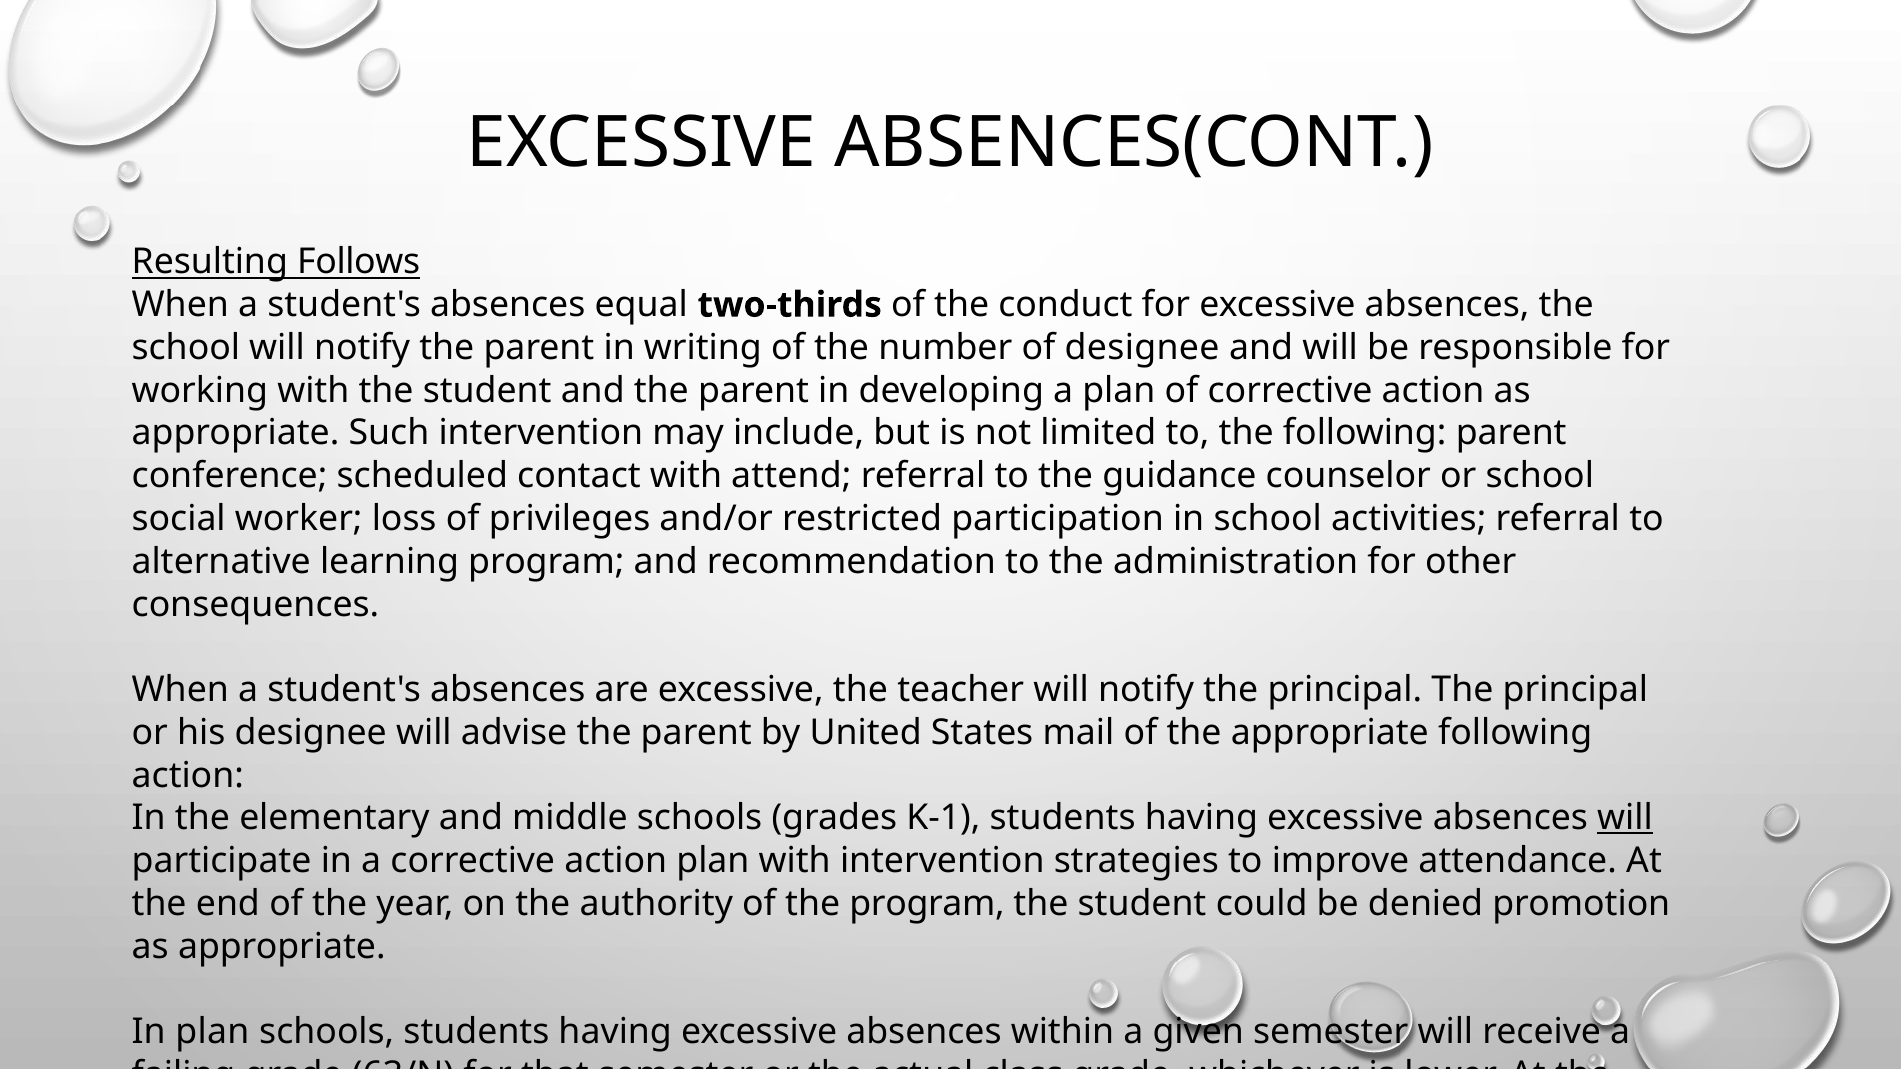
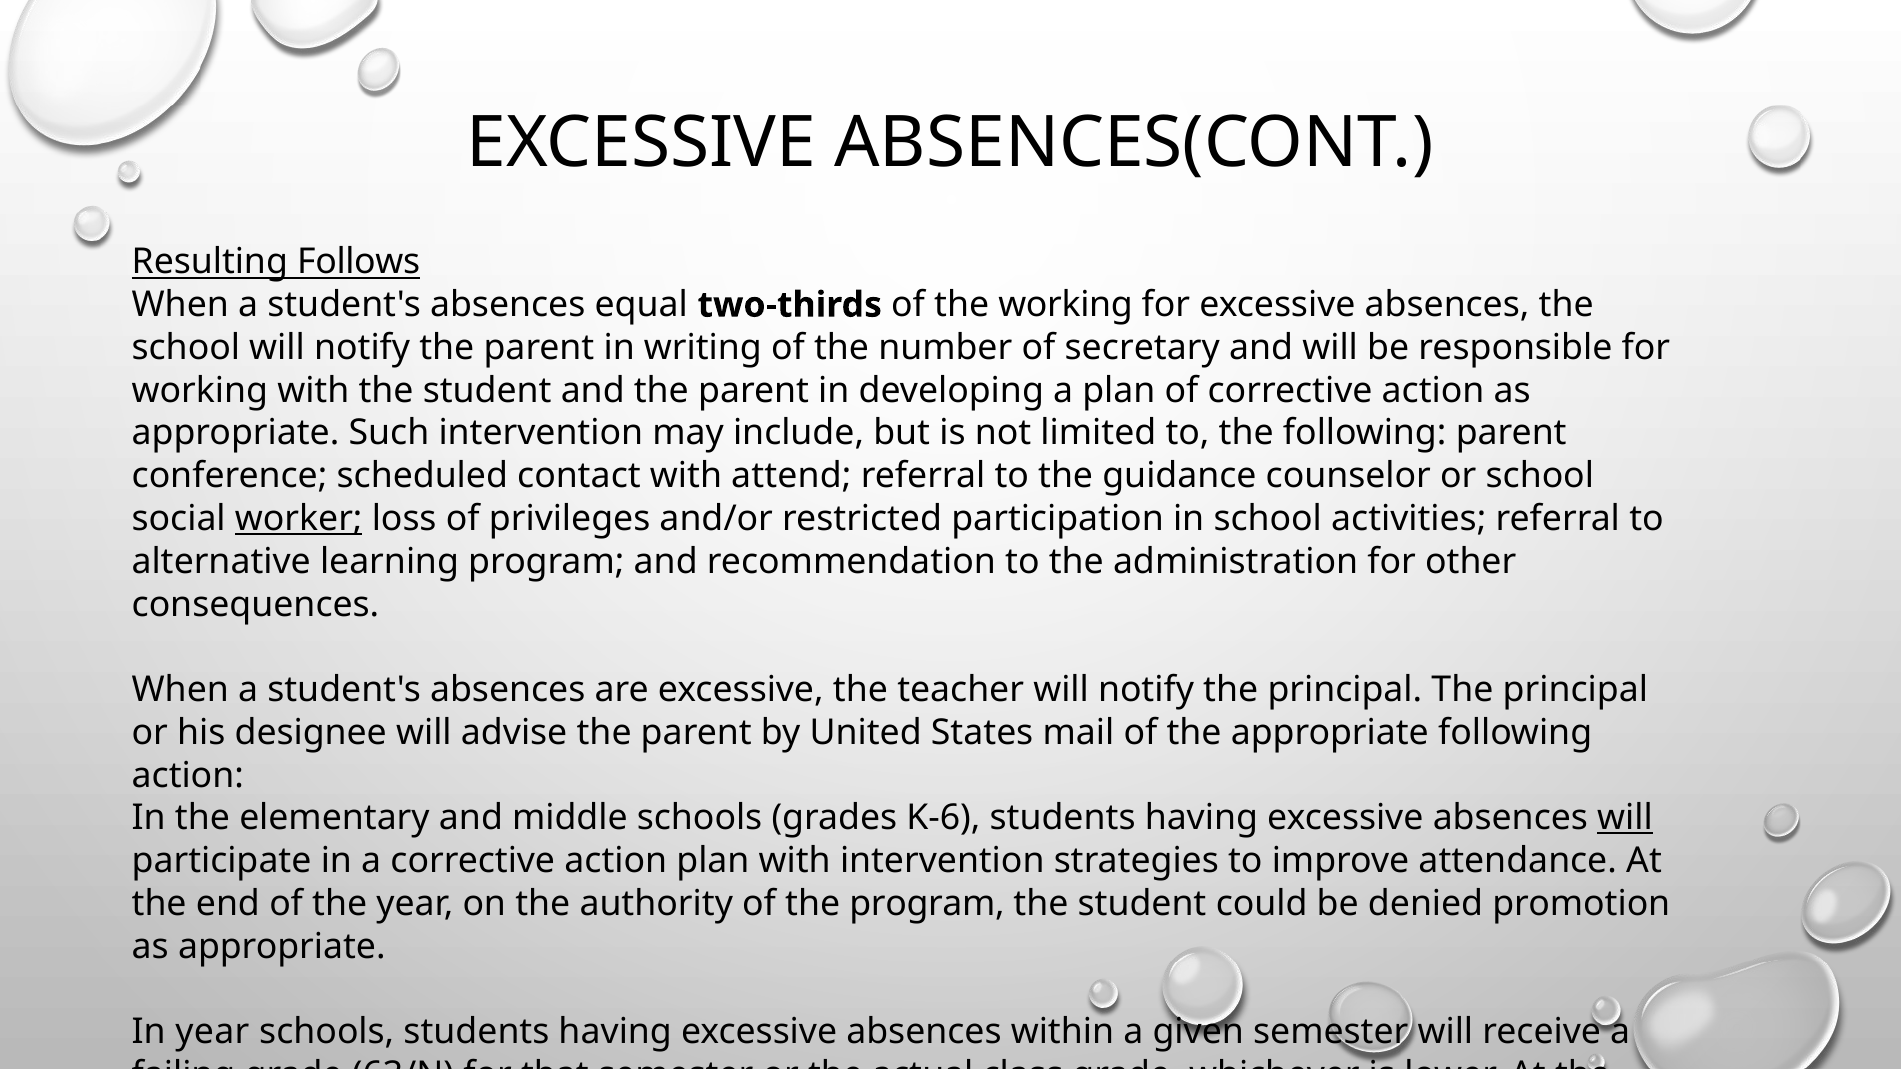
the conduct: conduct -> working
of designee: designee -> secretary
worker underline: none -> present
K-1: K-1 -> K-6
In plan: plan -> year
